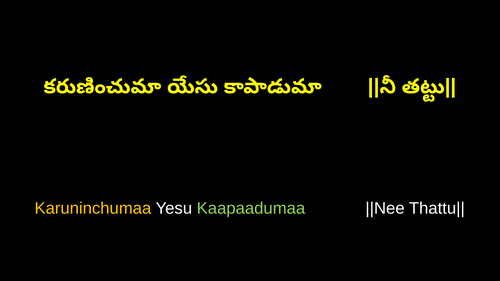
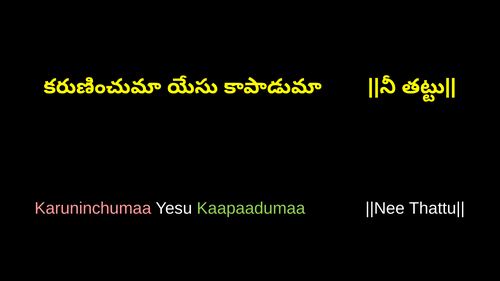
Karuninchumaa colour: yellow -> pink
